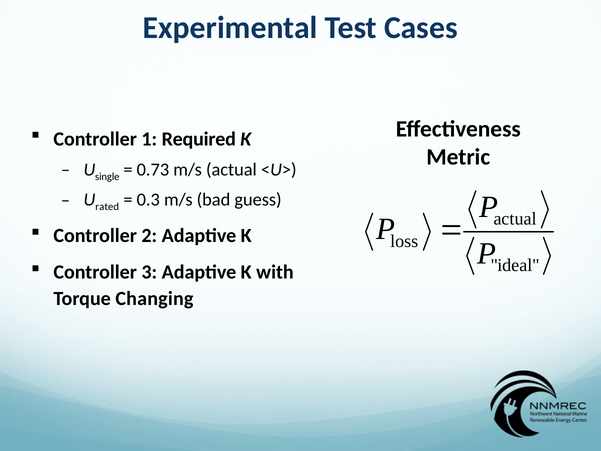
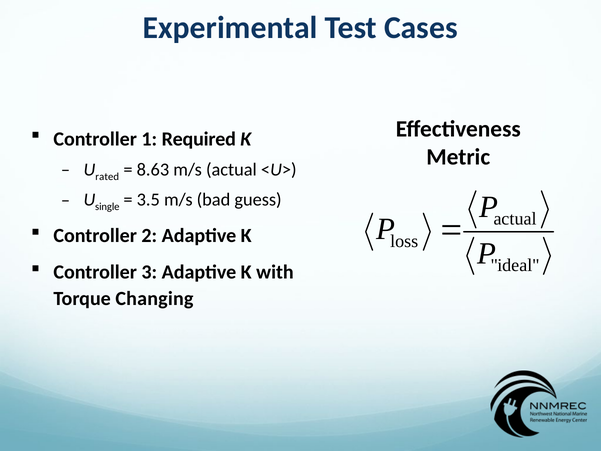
single: single -> rated
0.73: 0.73 -> 8.63
rated: rated -> single
0.3: 0.3 -> 3.5
